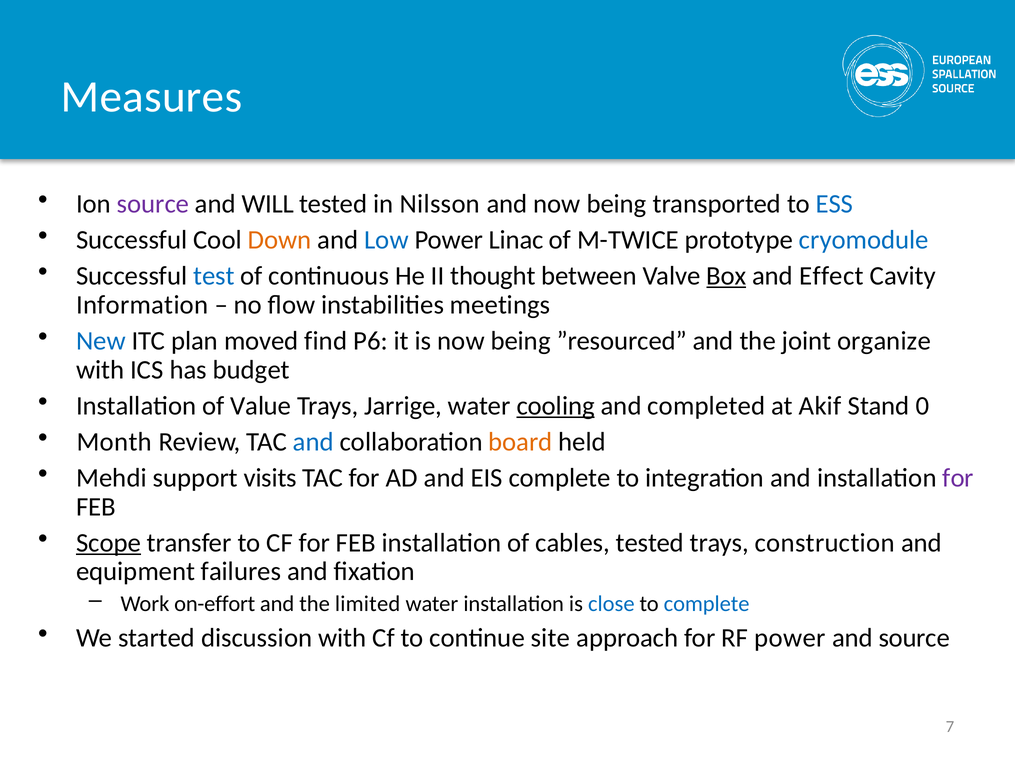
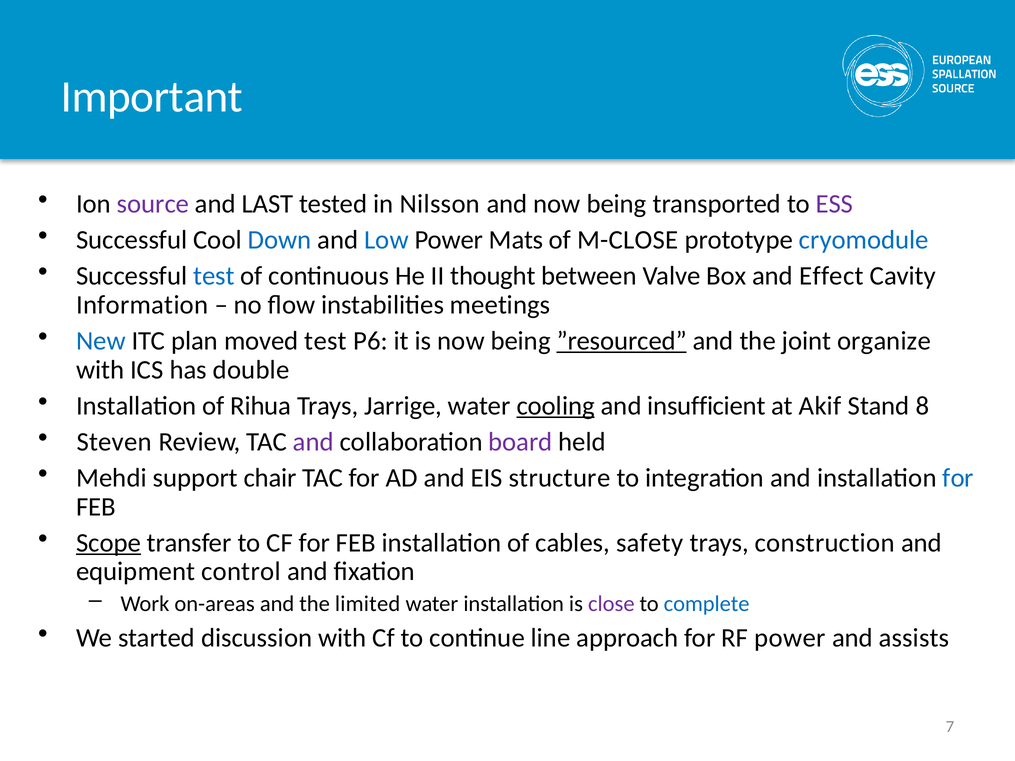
Measures: Measures -> Important
WILL: WILL -> LAST
ESS colour: blue -> purple
Down colour: orange -> blue
Linac: Linac -> Mats
M-TWICE: M-TWICE -> M-CLOSE
Box underline: present -> none
moved find: find -> test
”resourced underline: none -> present
budget: budget -> double
Value: Value -> Rihua
completed: completed -> insufficient
0: 0 -> 8
Month: Month -> Steven
and at (313, 442) colour: blue -> purple
board colour: orange -> purple
visits: visits -> chair
EIS complete: complete -> structure
for at (958, 478) colour: purple -> blue
cables tested: tested -> safety
failures: failures -> control
on-effort: on-effort -> on-areas
close colour: blue -> purple
site: site -> line
and source: source -> assists
